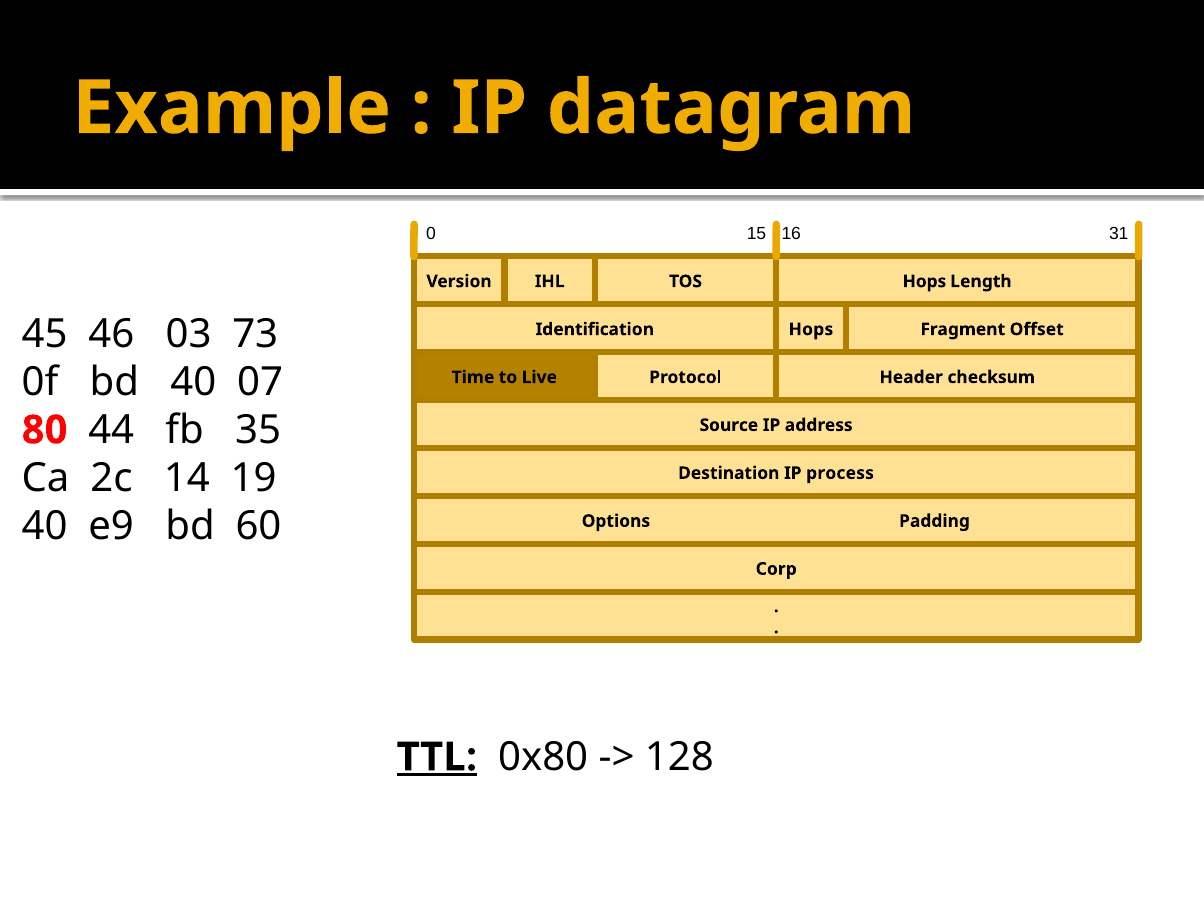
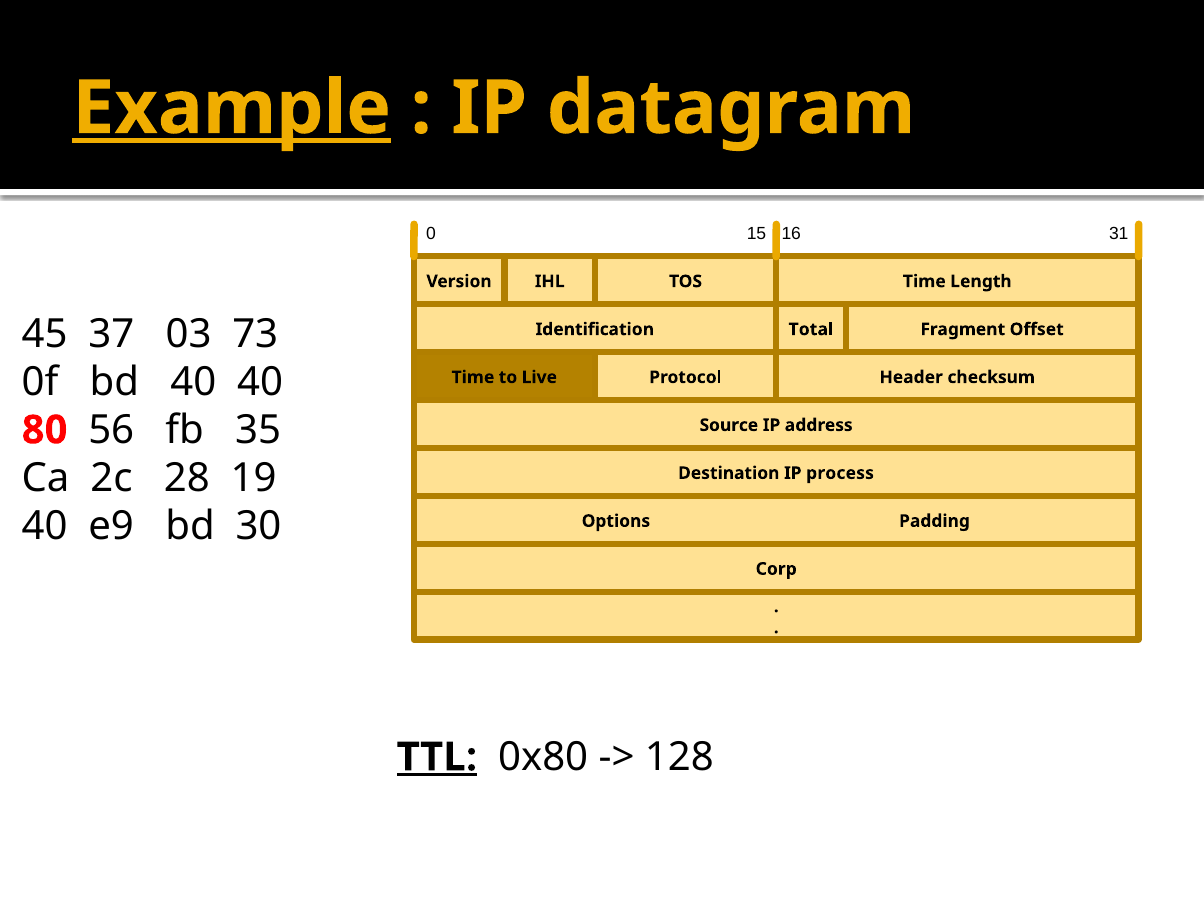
Example underline: none -> present
TOS Hops: Hops -> Time
46: 46 -> 37
Identification Hops: Hops -> Total
40 07: 07 -> 40
44: 44 -> 56
14: 14 -> 28
60: 60 -> 30
